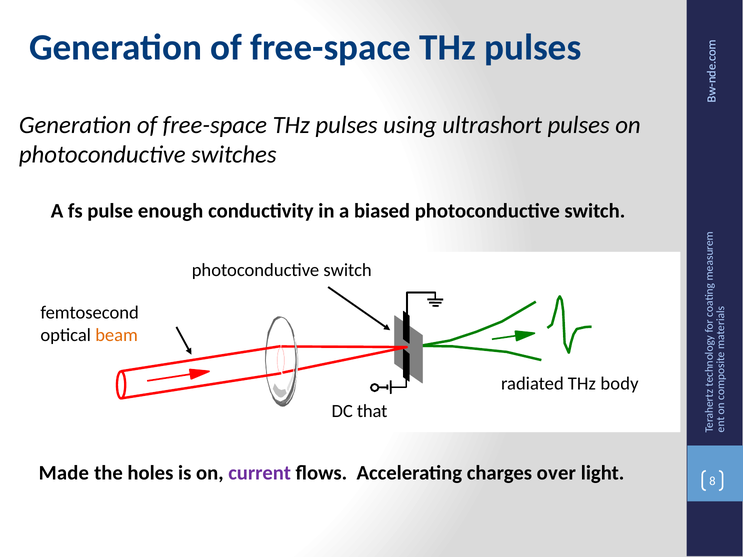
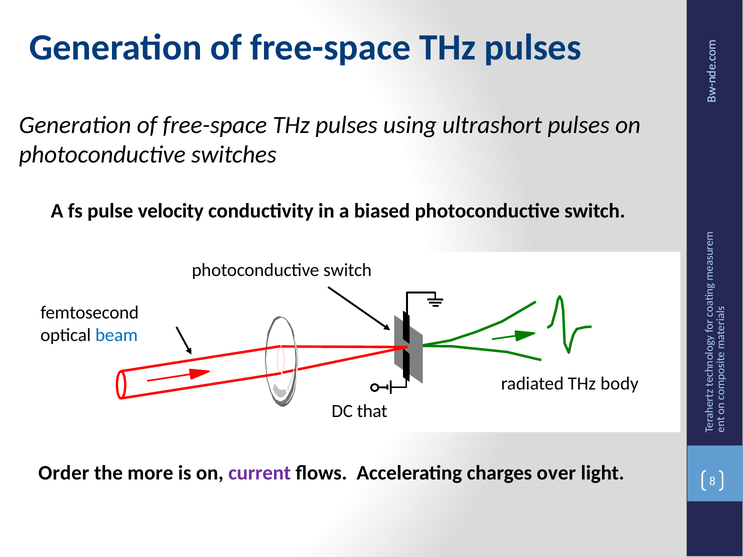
enough: enough -> velocity
beam colour: orange -> blue
Made: Made -> Order
holes: holes -> more
